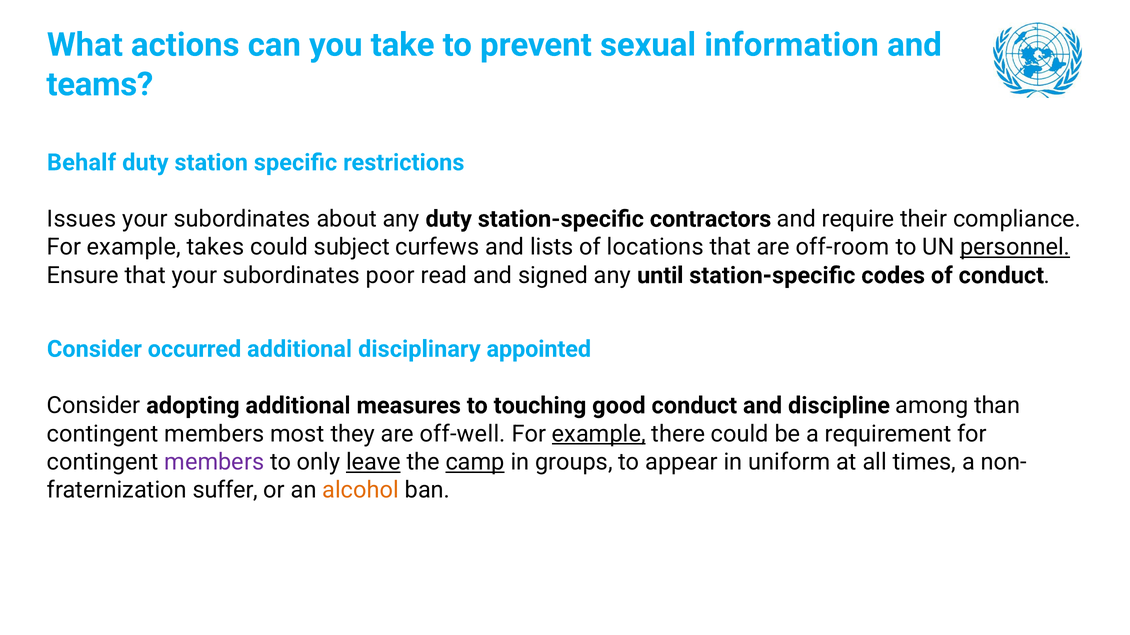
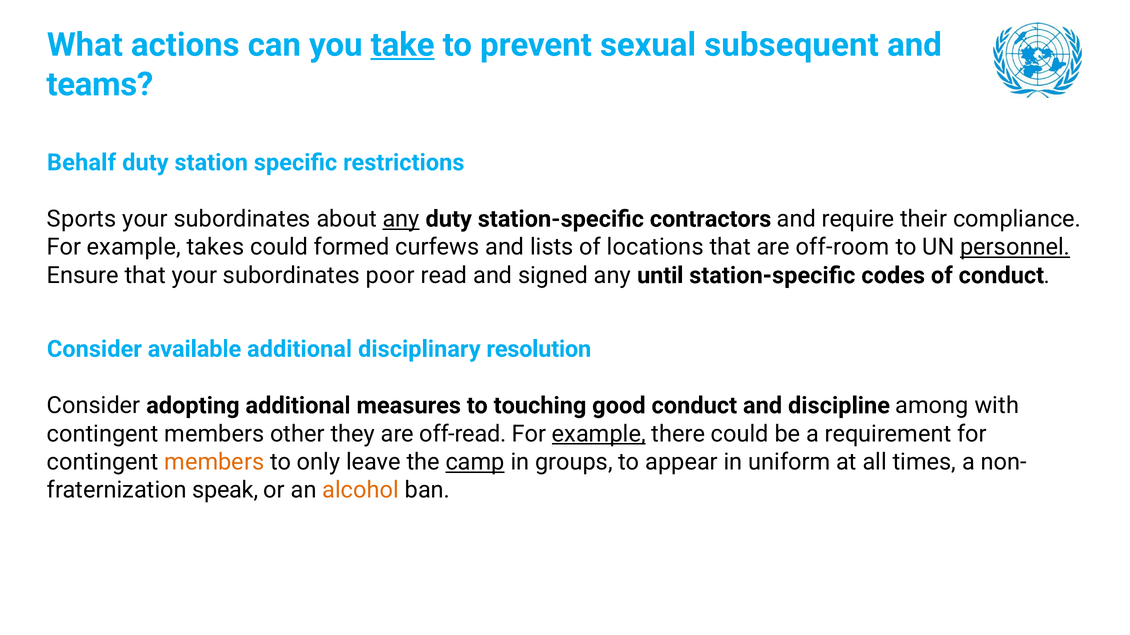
take underline: none -> present
information: information -> subsequent
Issues: Issues -> Sports
any at (401, 219) underline: none -> present
subject: subject -> formed
occurred: occurred -> available
appointed: appointed -> resolution
than: than -> with
most: most -> other
off-well: off-well -> off-read
members at (214, 462) colour: purple -> orange
leave underline: present -> none
suffer: suffer -> speak
